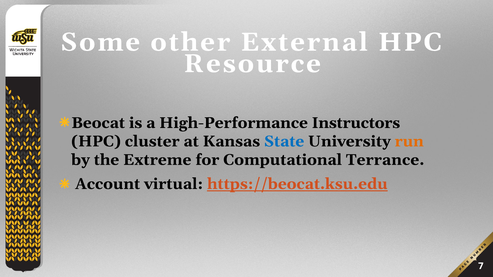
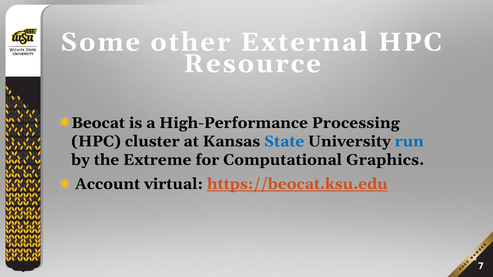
Instructors: Instructors -> Processing
run colour: orange -> blue
Terrance: Terrance -> Graphics
